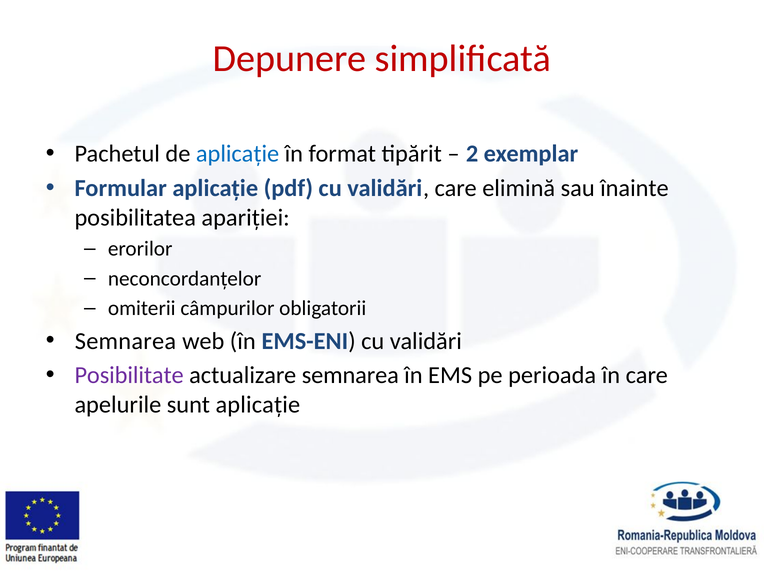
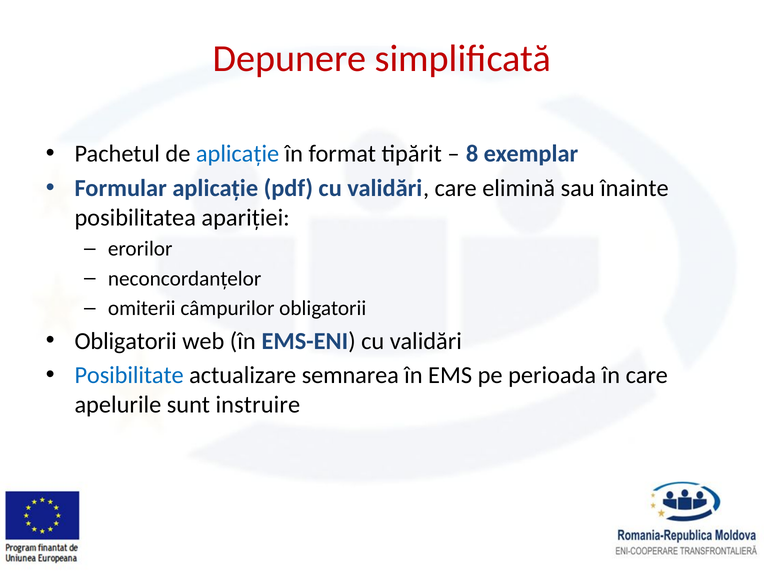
2: 2 -> 8
Semnarea at (125, 341): Semnarea -> Obligatorii
Posibilitate colour: purple -> blue
sunt aplicație: aplicație -> instruire
